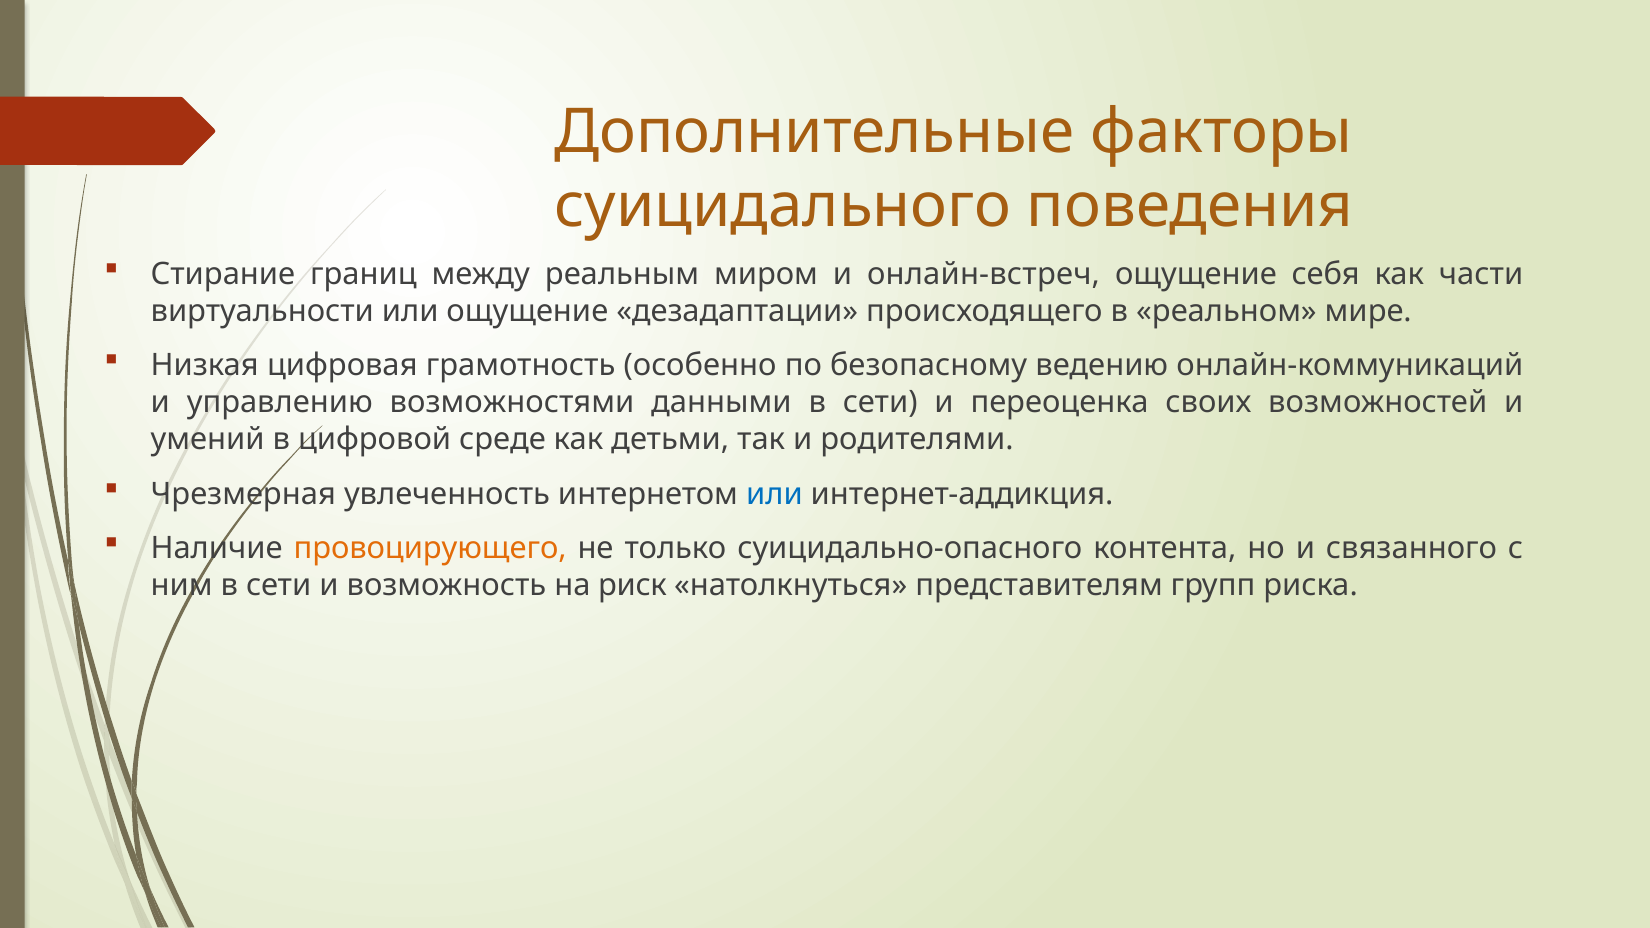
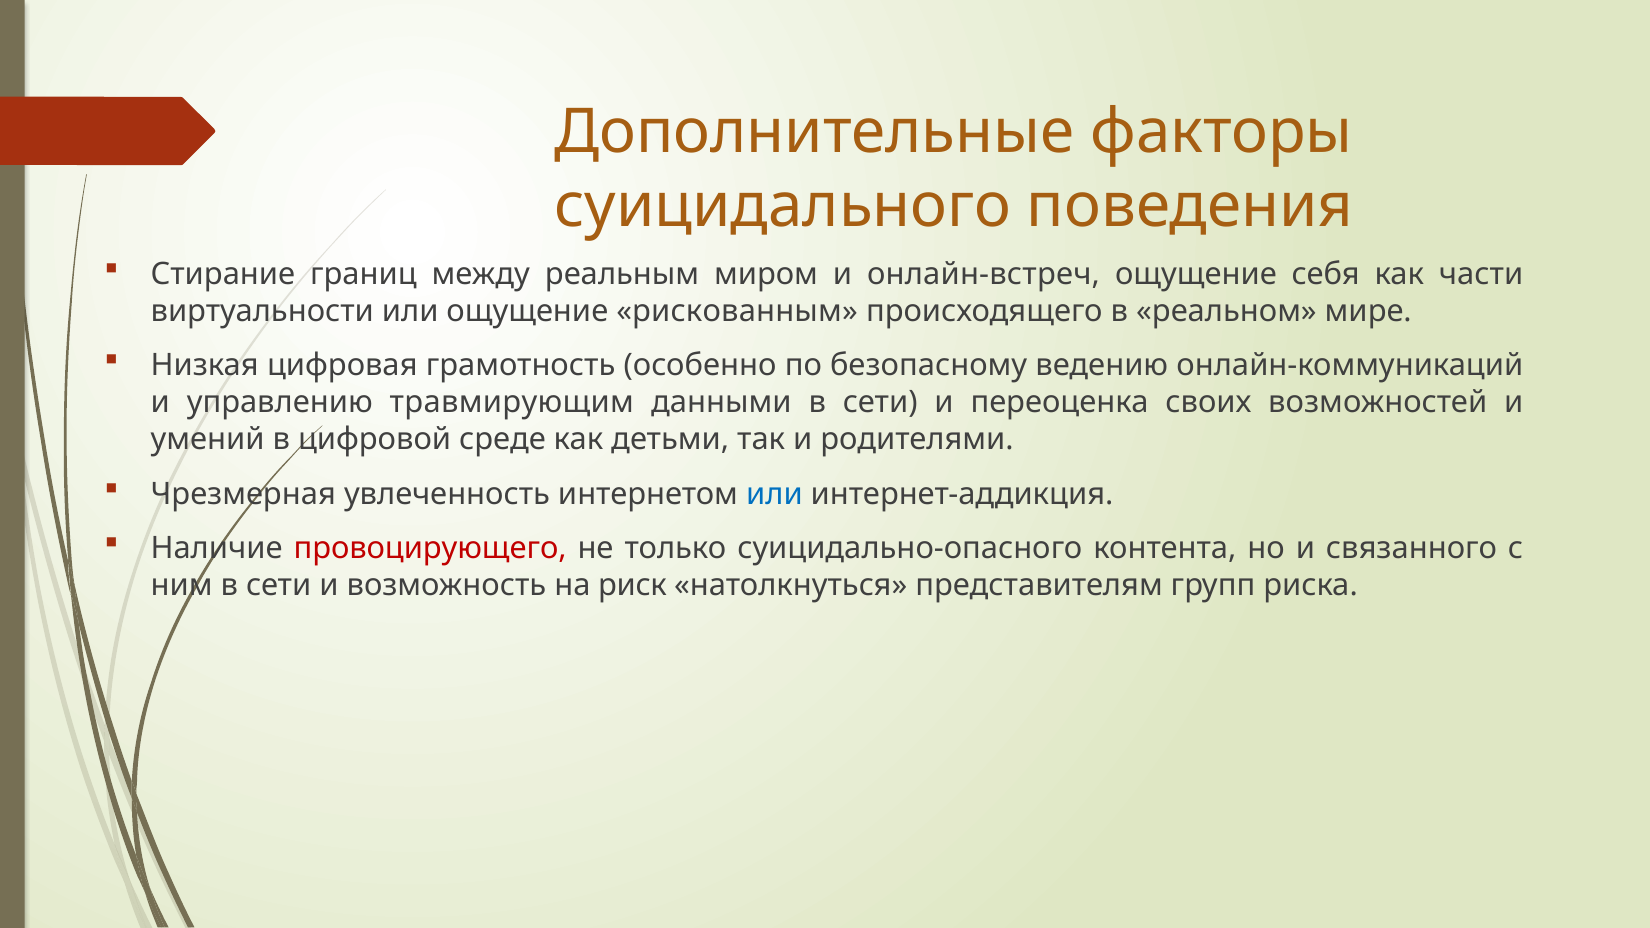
дезадаптации: дезадаптации -> рискованным
возможностями: возможностями -> травмирующим
провоцирующего colour: orange -> red
